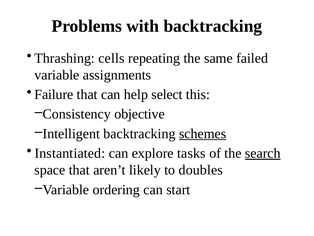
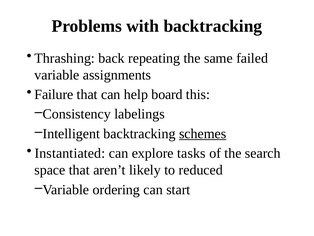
cells: cells -> back
select: select -> board
objective: objective -> labelings
search underline: present -> none
doubles: doubles -> reduced
